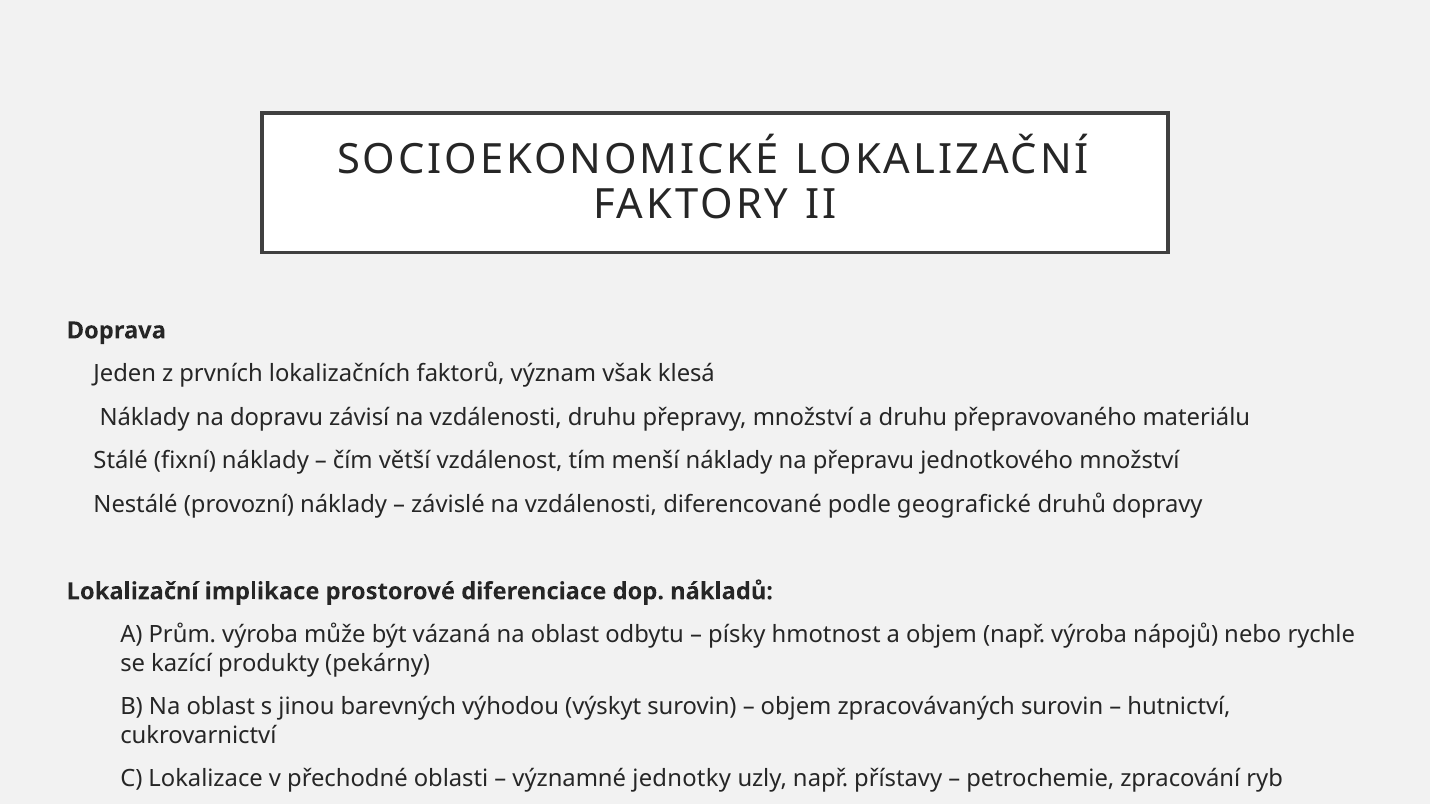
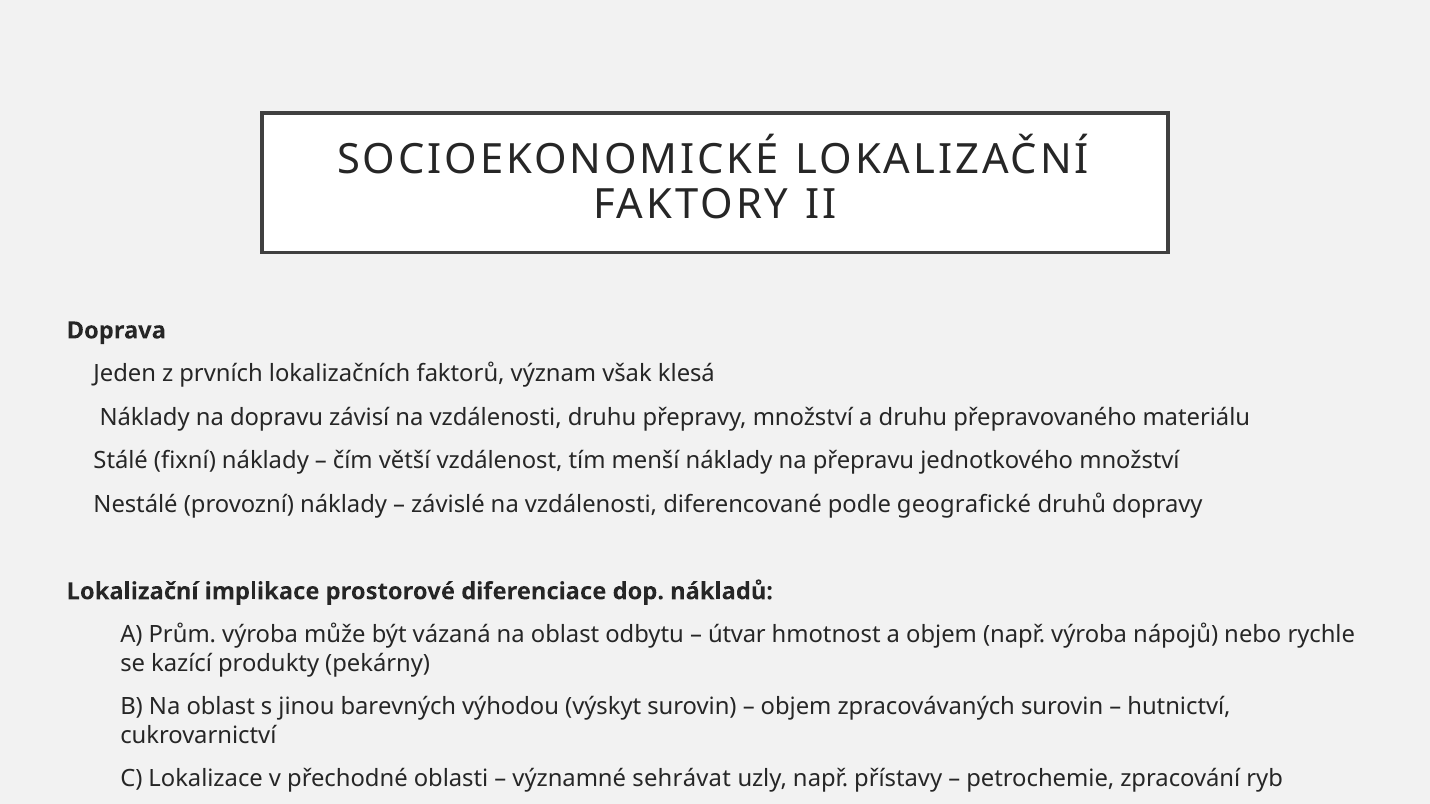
písky: písky -> útvar
jednotky: jednotky -> sehrávat
